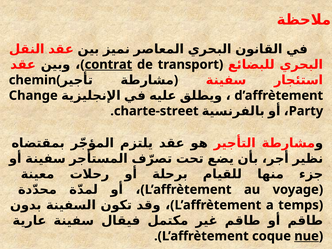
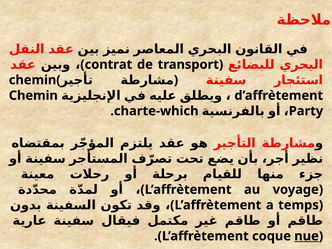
contrat underline: present -> none
Change at (33, 96): Change -> Chemin
charte-street: charte-street -> charte-which
